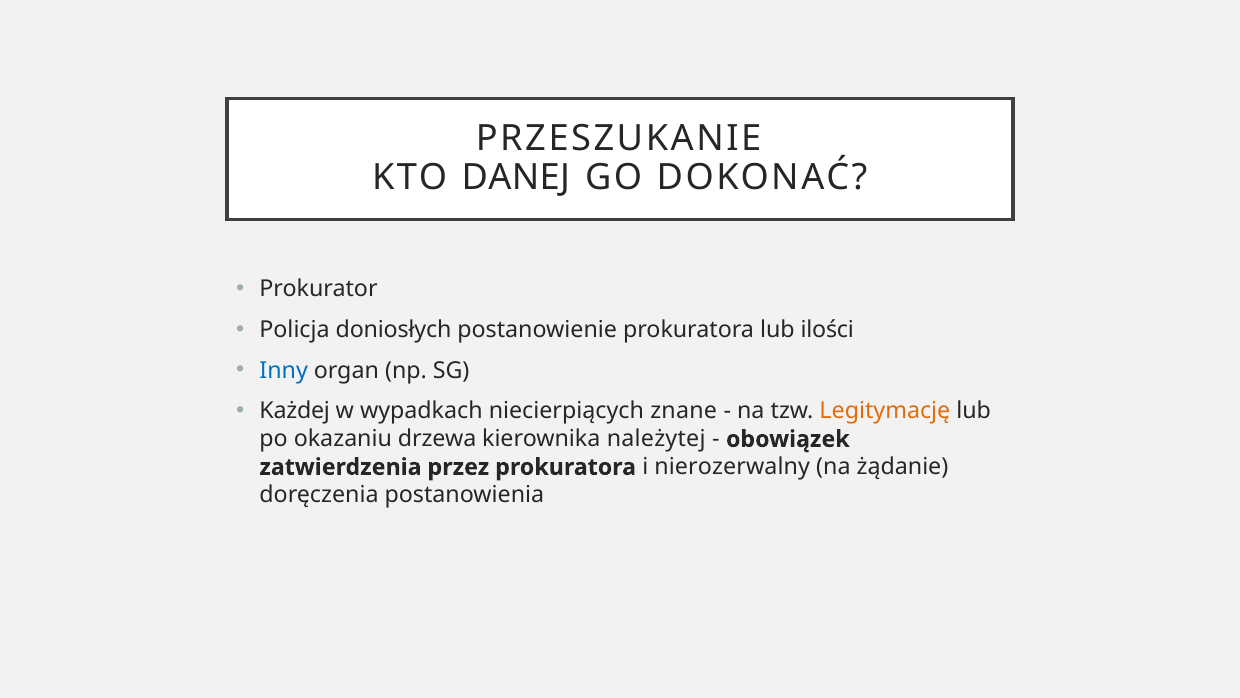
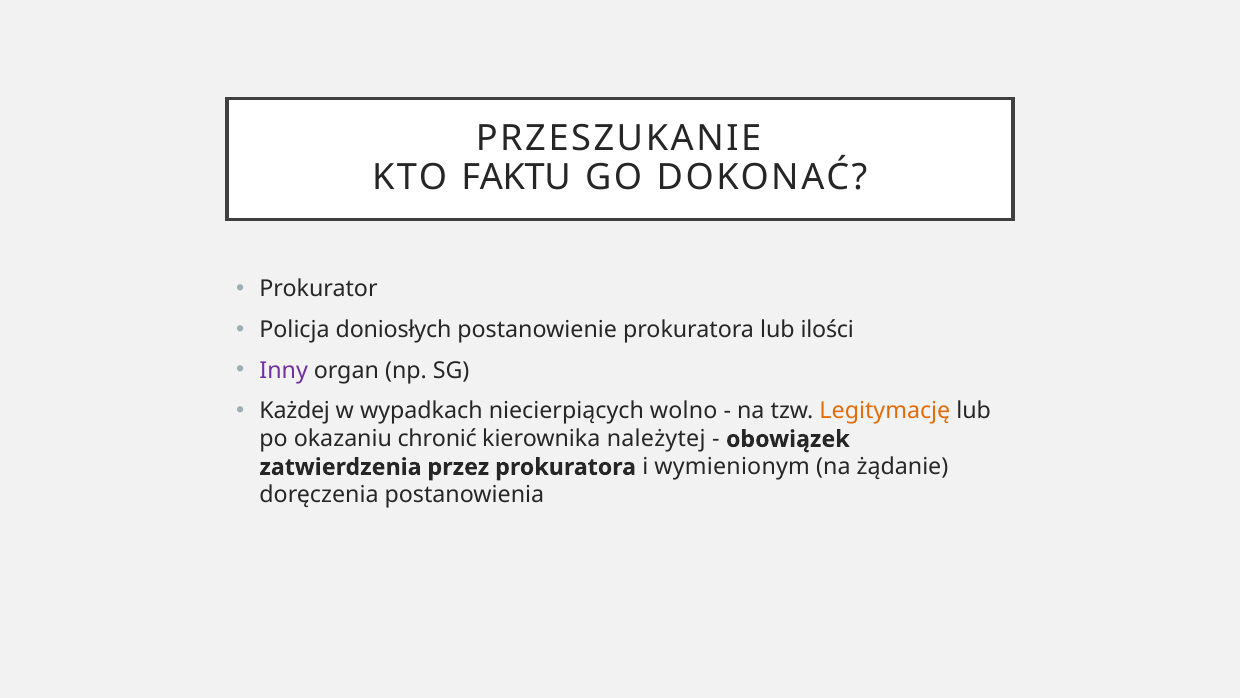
DANEJ: DANEJ -> FAKTU
Inny colour: blue -> purple
znane: znane -> wolno
drzewa: drzewa -> chronić
nierozerwalny: nierozerwalny -> wymienionym
